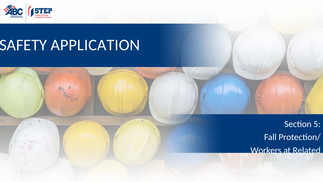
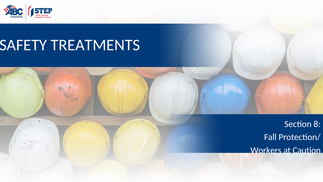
APPLICATION: APPLICATION -> TREATMENTS
5: 5 -> 8
Related: Related -> Caution
